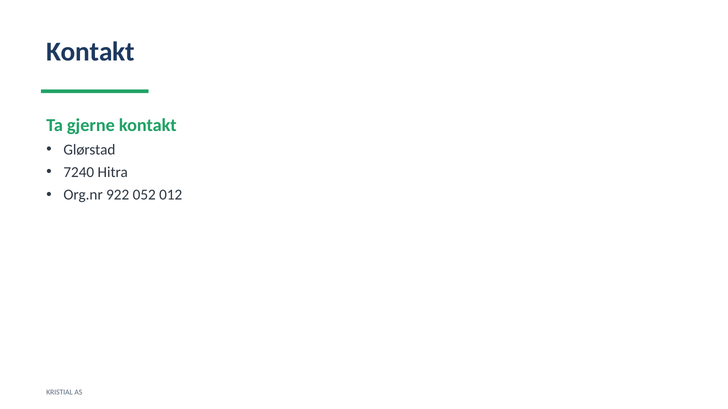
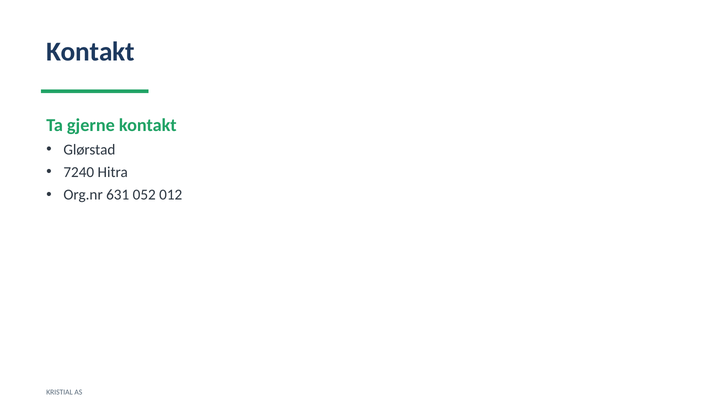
922: 922 -> 631
